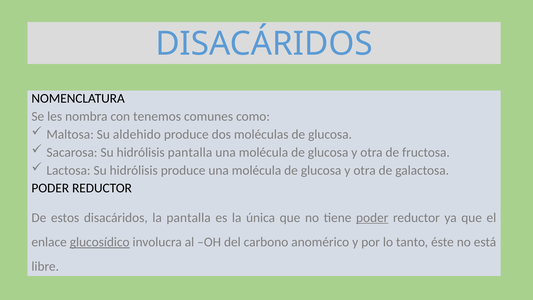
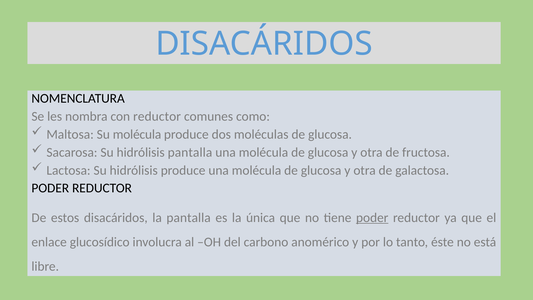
con tenemos: tenemos -> reductor
Su aldehido: aldehido -> molécula
glucosídico underline: present -> none
